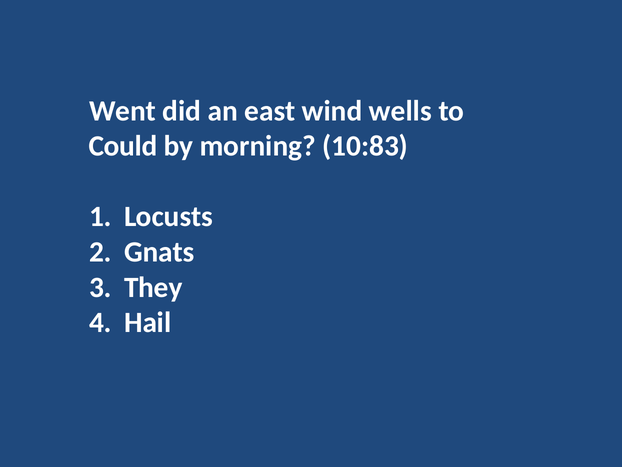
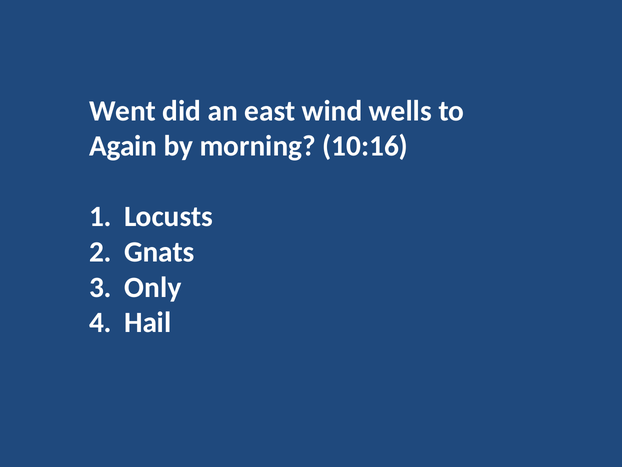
Could: Could -> Again
10:83: 10:83 -> 10:16
They: They -> Only
